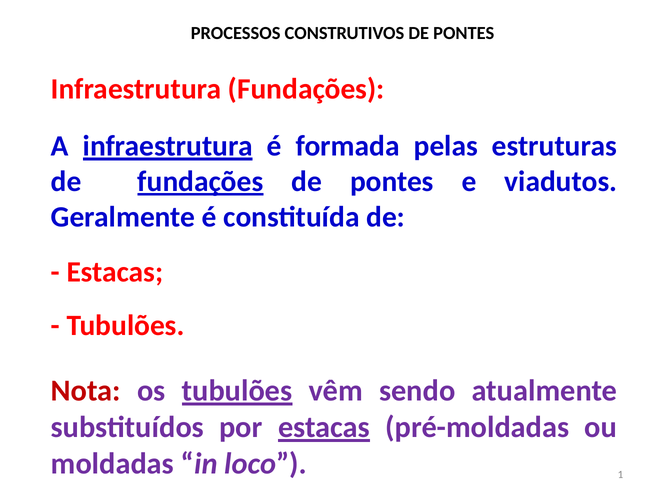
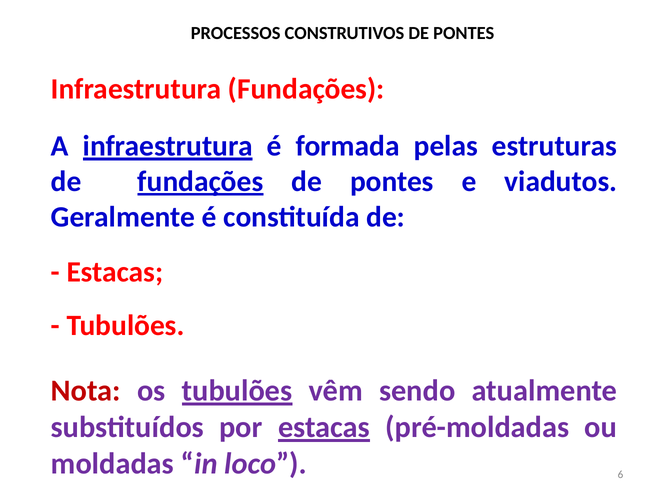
1: 1 -> 6
